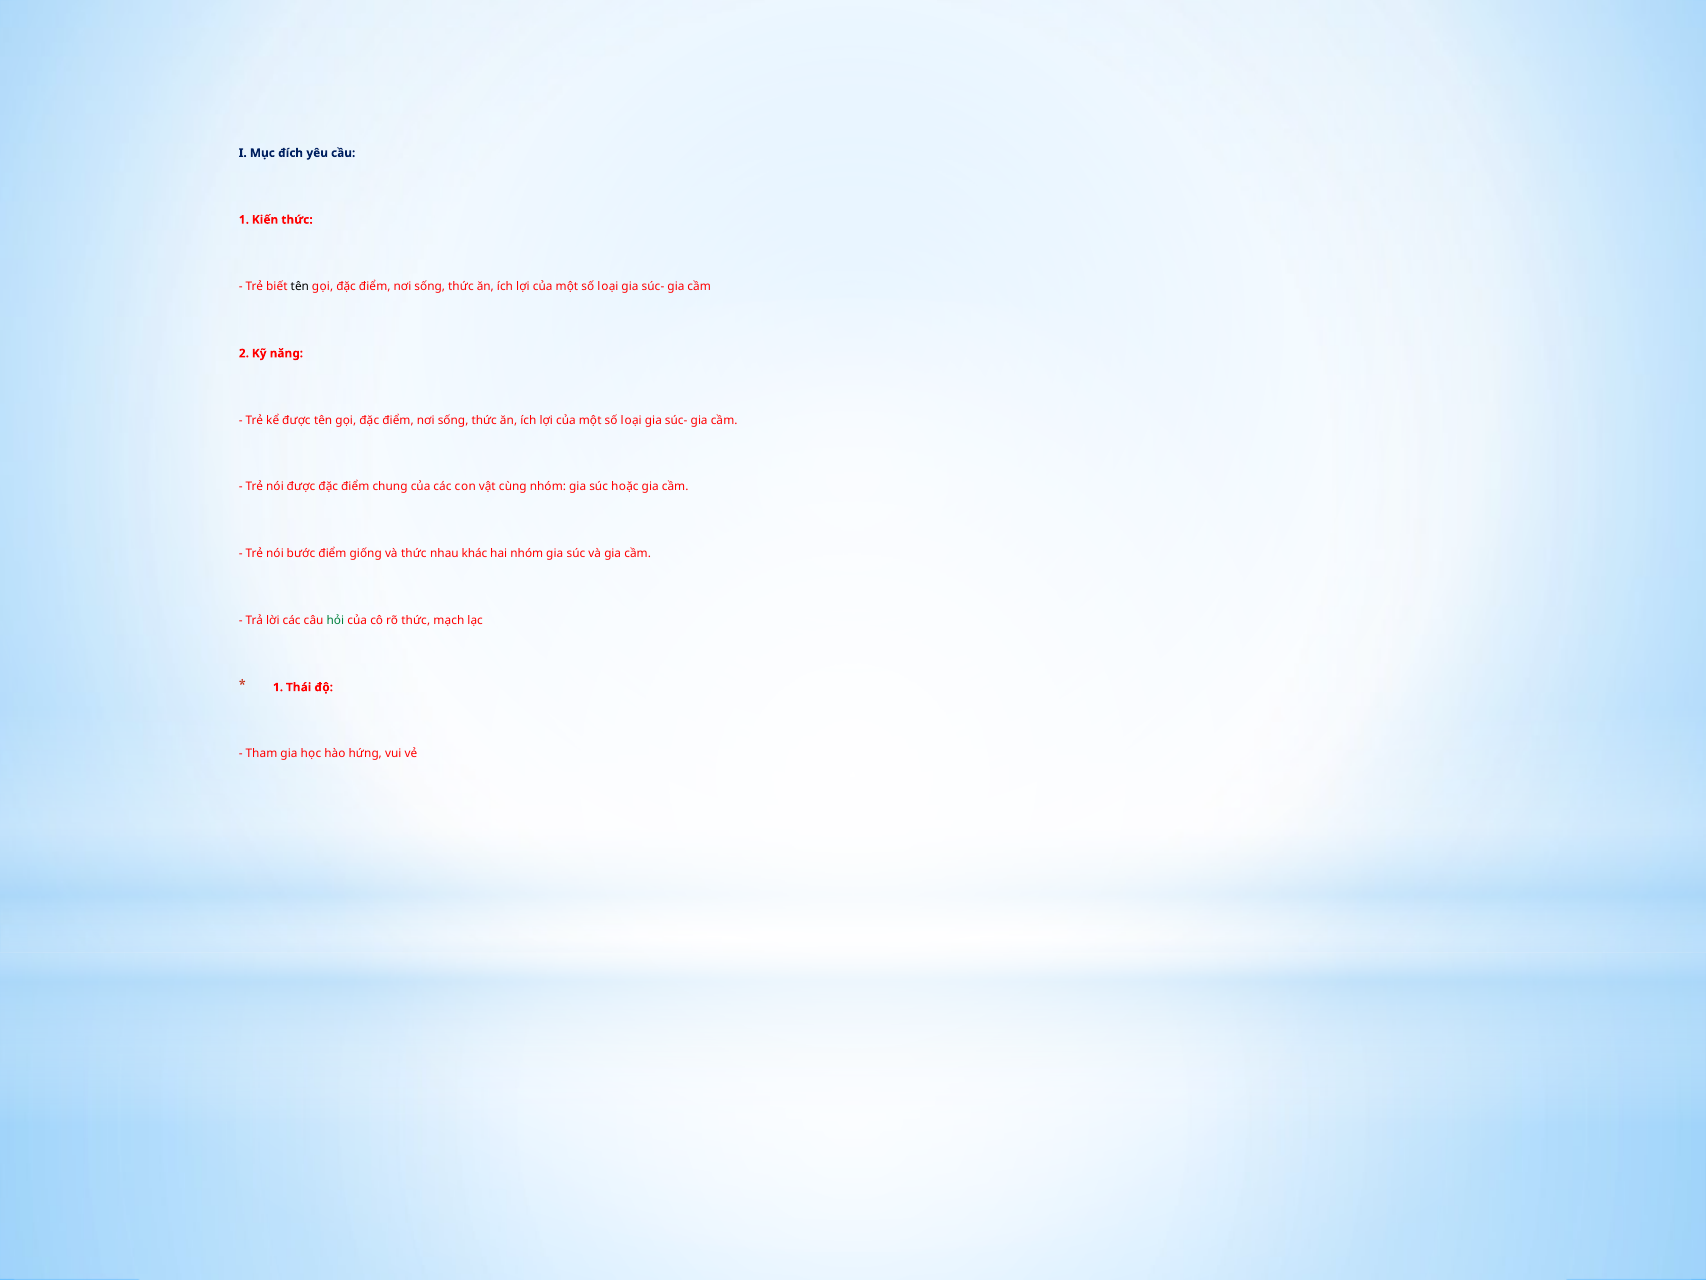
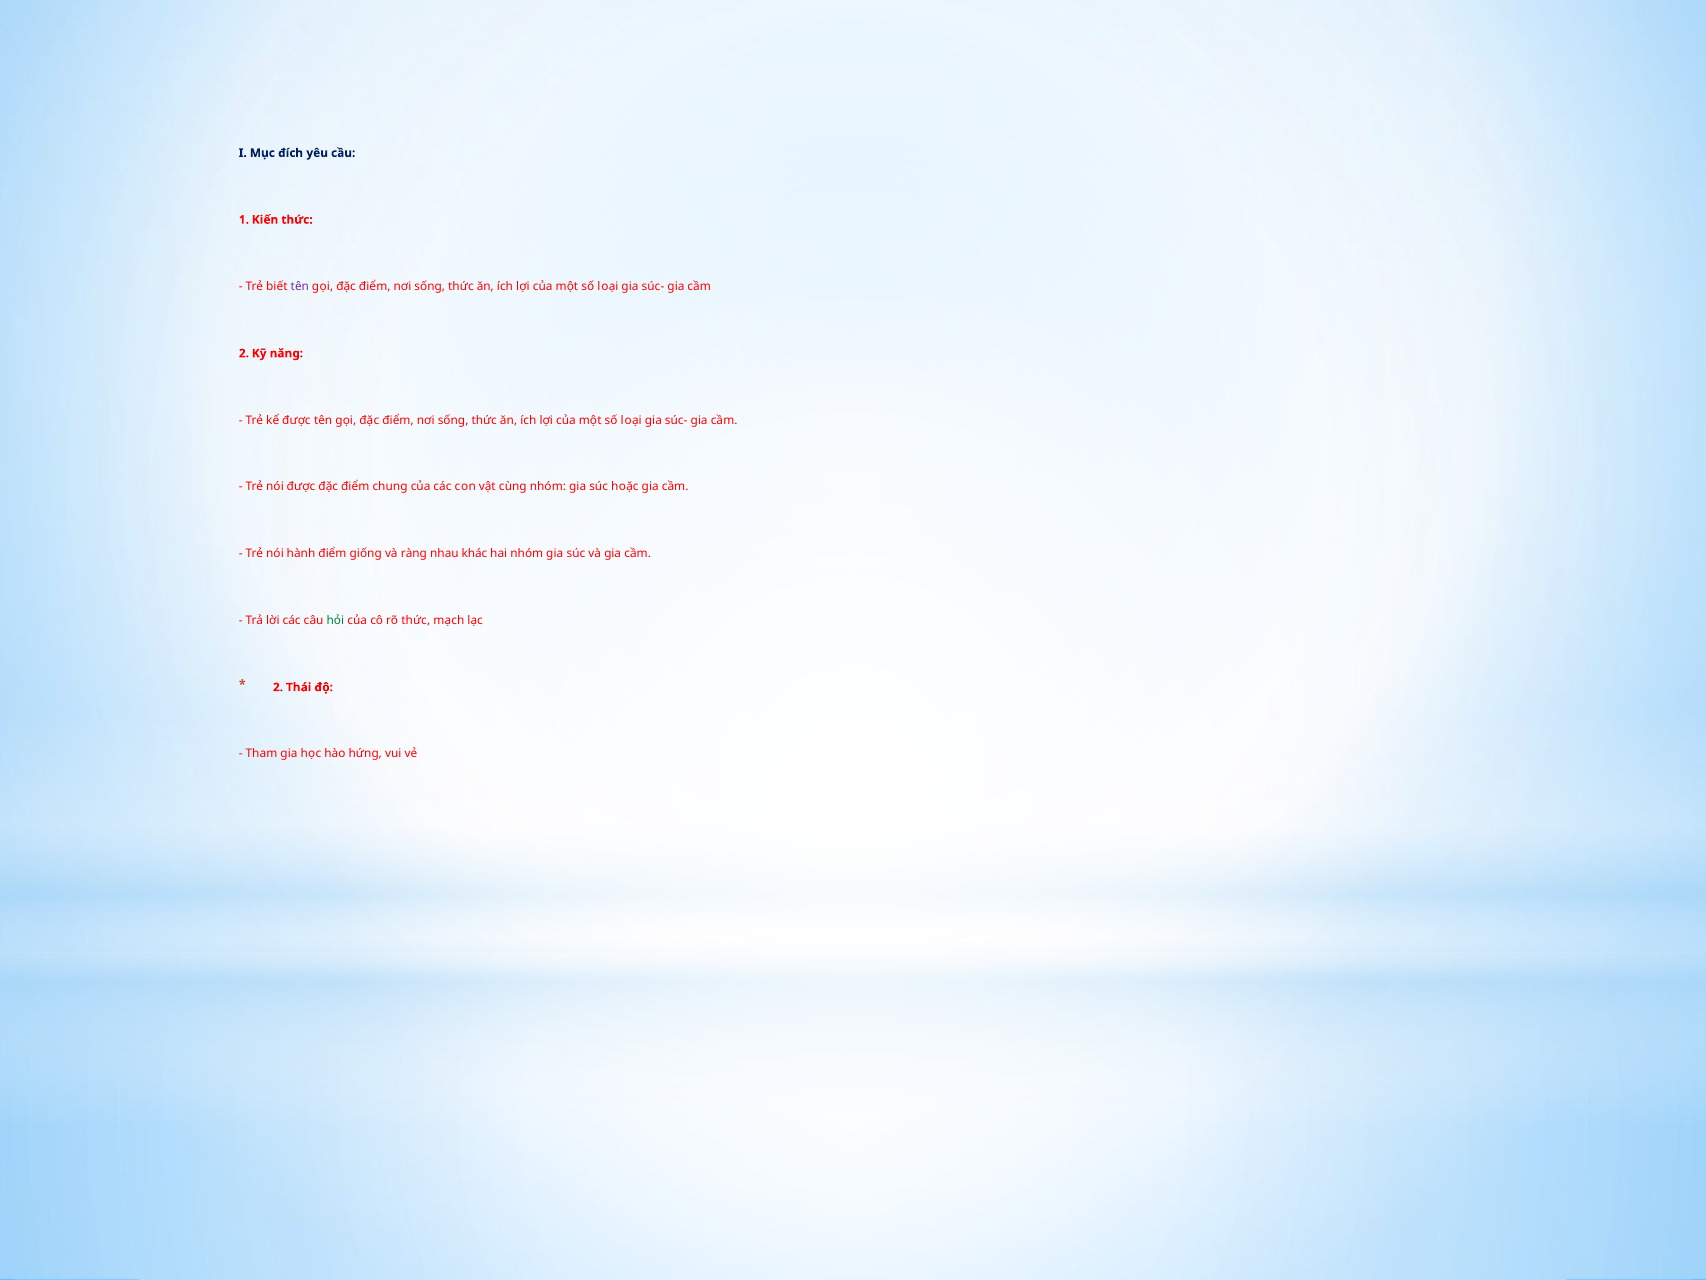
tên at (300, 286) colour: black -> purple
bước: bước -> hành
và thức: thức -> ràng
1 at (278, 687): 1 -> 2
